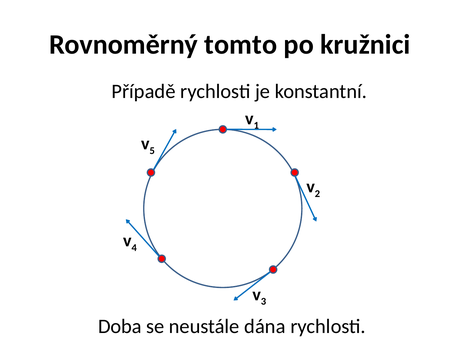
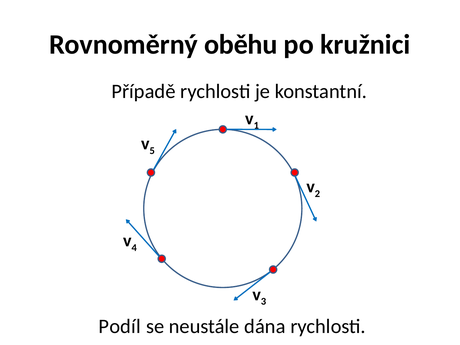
tomto: tomto -> oběhu
Doba: Doba -> Podíl
